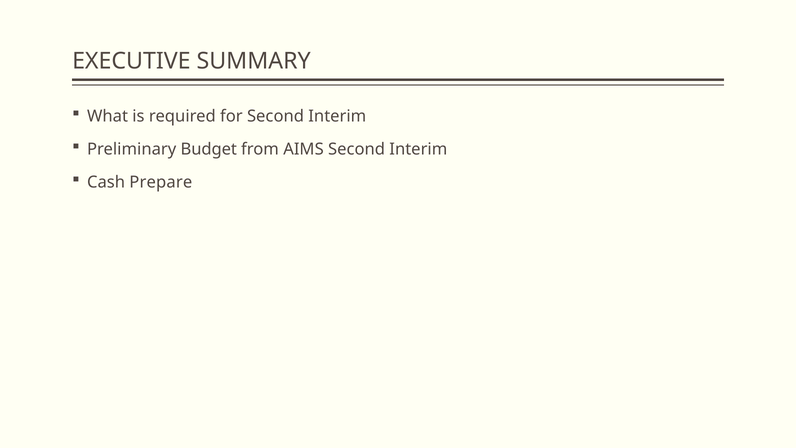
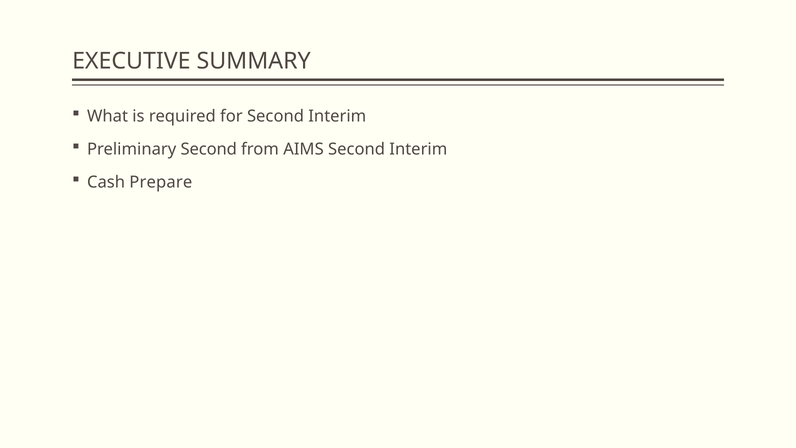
Preliminary Budget: Budget -> Second
